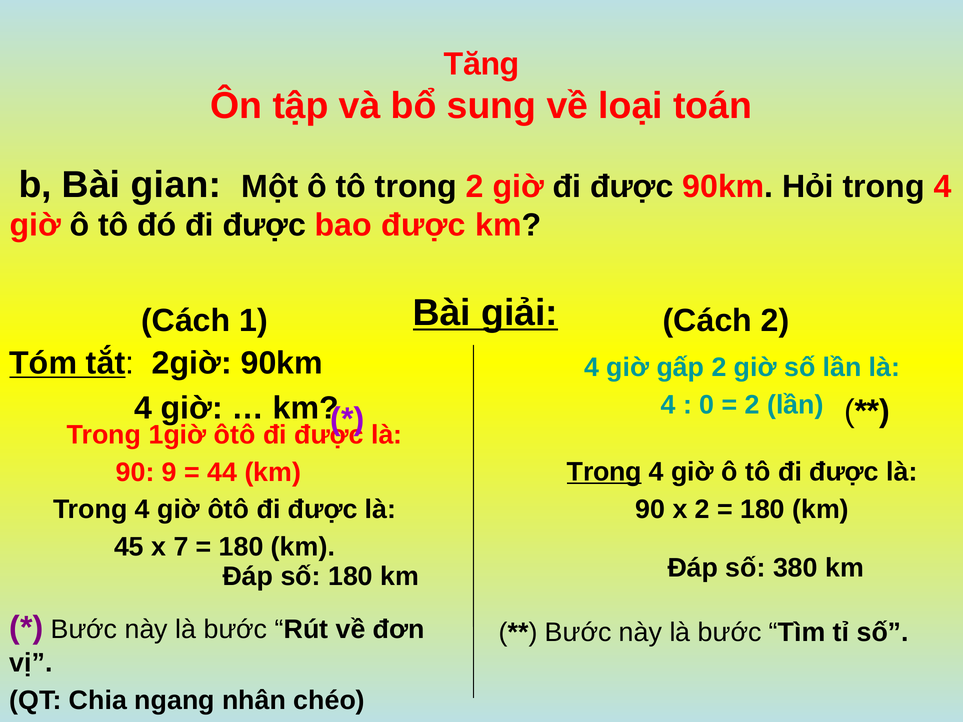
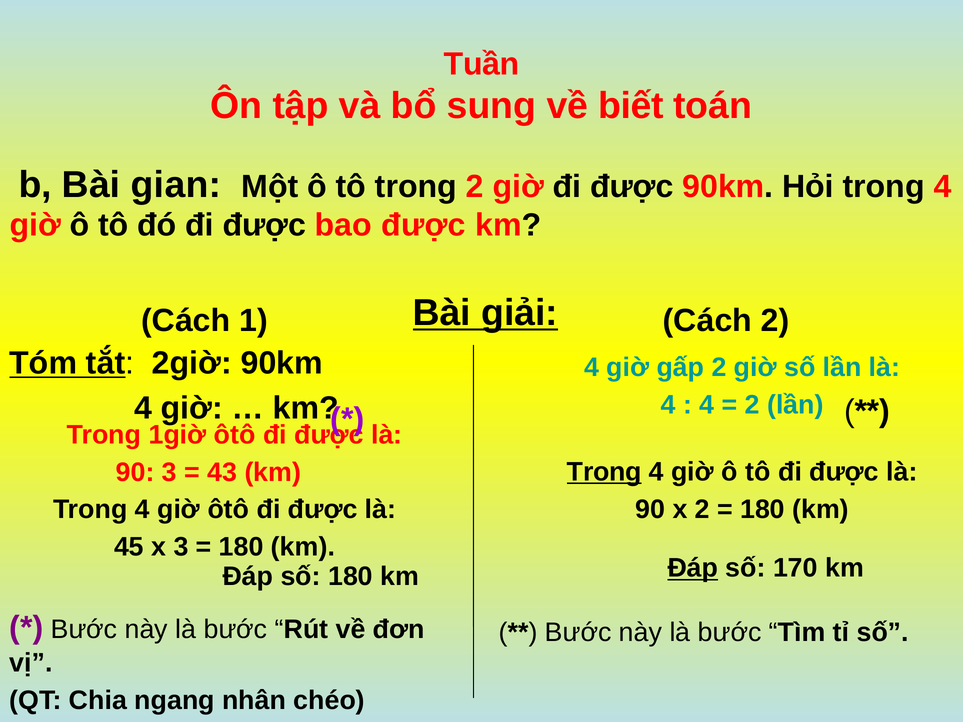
Tăng: Tăng -> Tuần
loại: loại -> biết
0 at (707, 405): 0 -> 4
90 9: 9 -> 3
44: 44 -> 43
x 7: 7 -> 3
Đáp at (693, 568) underline: none -> present
380: 380 -> 170
